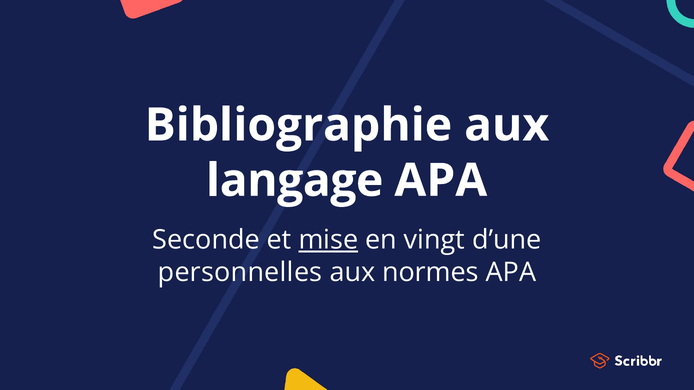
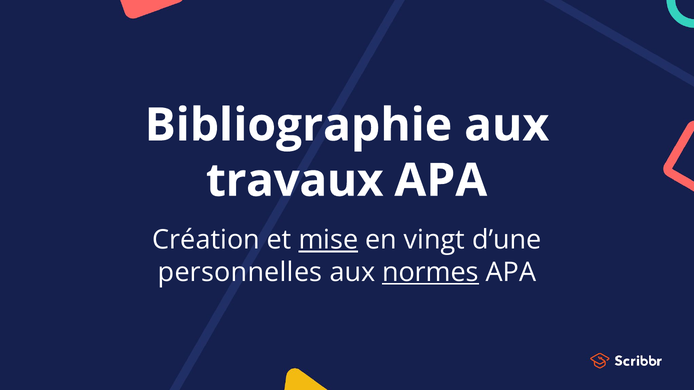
langage: langage -> travaux
Seconde: Seconde -> Création
normes underline: none -> present
